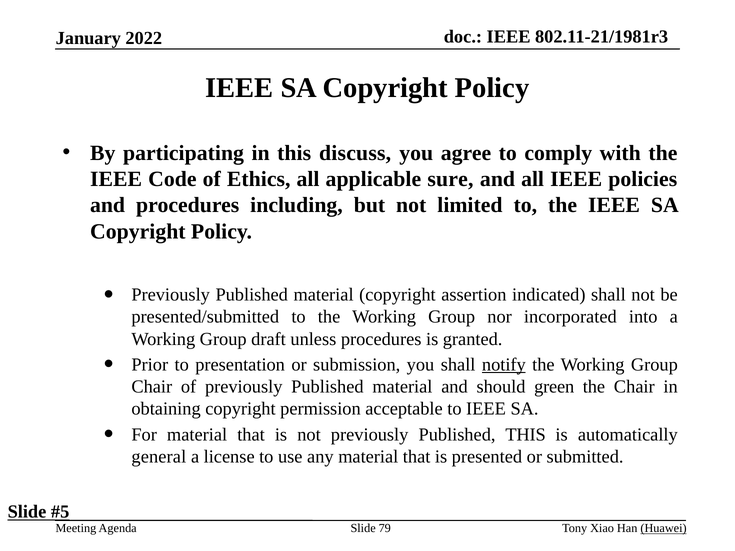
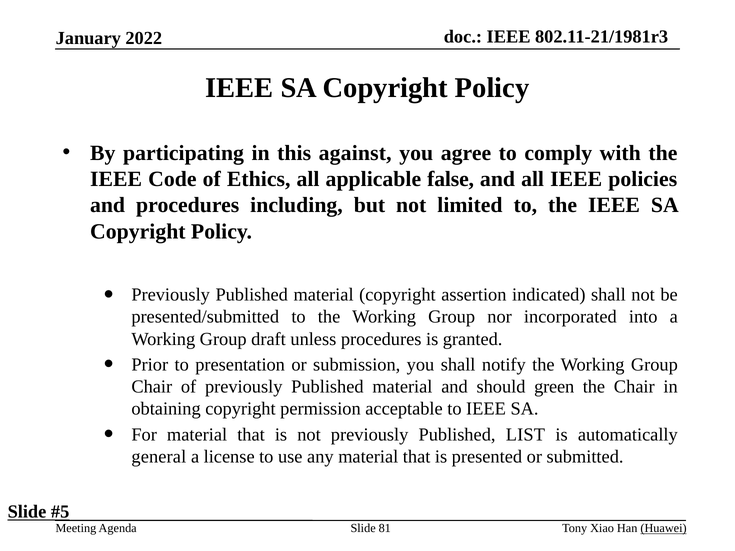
discuss: discuss -> against
sure: sure -> false
notify underline: present -> none
Published THIS: THIS -> LIST
79: 79 -> 81
